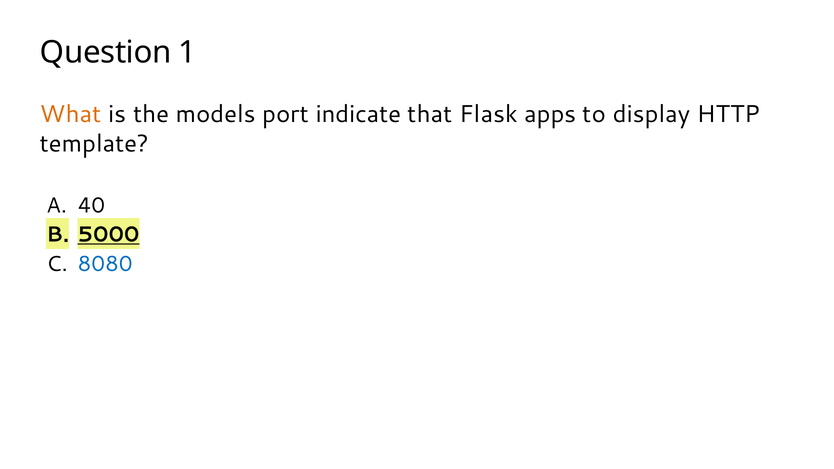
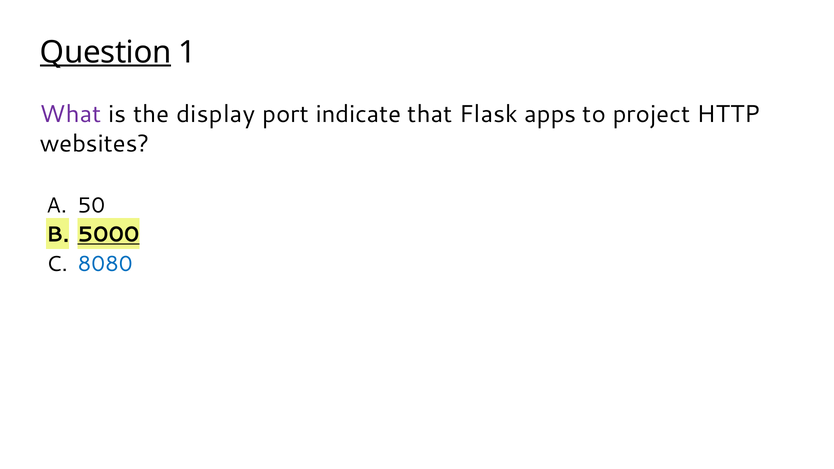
Question underline: none -> present
What colour: orange -> purple
models: models -> display
display: display -> project
template: template -> websites
40: 40 -> 50
